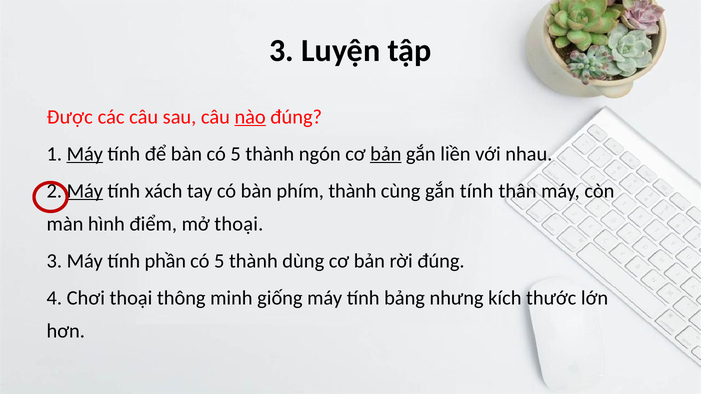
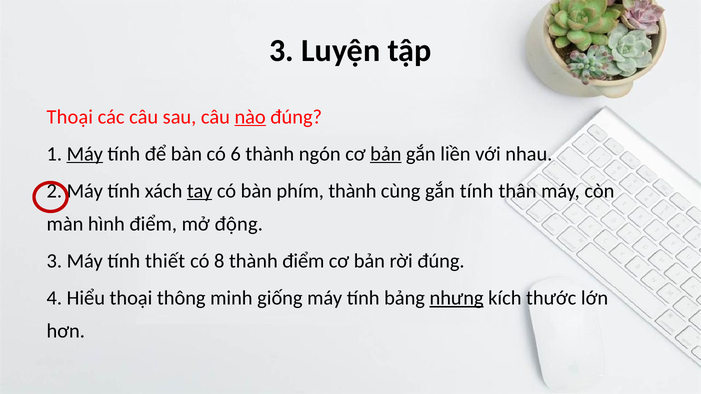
Được at (70, 117): Được -> Thoại
bàn có 5: 5 -> 6
Máy at (85, 191) underline: present -> none
tay underline: none -> present
mở thoại: thoại -> động
phần: phần -> thiết
5 at (219, 261): 5 -> 8
thành dùng: dùng -> điểm
Chơi: Chơi -> Hiểu
nhưng underline: none -> present
